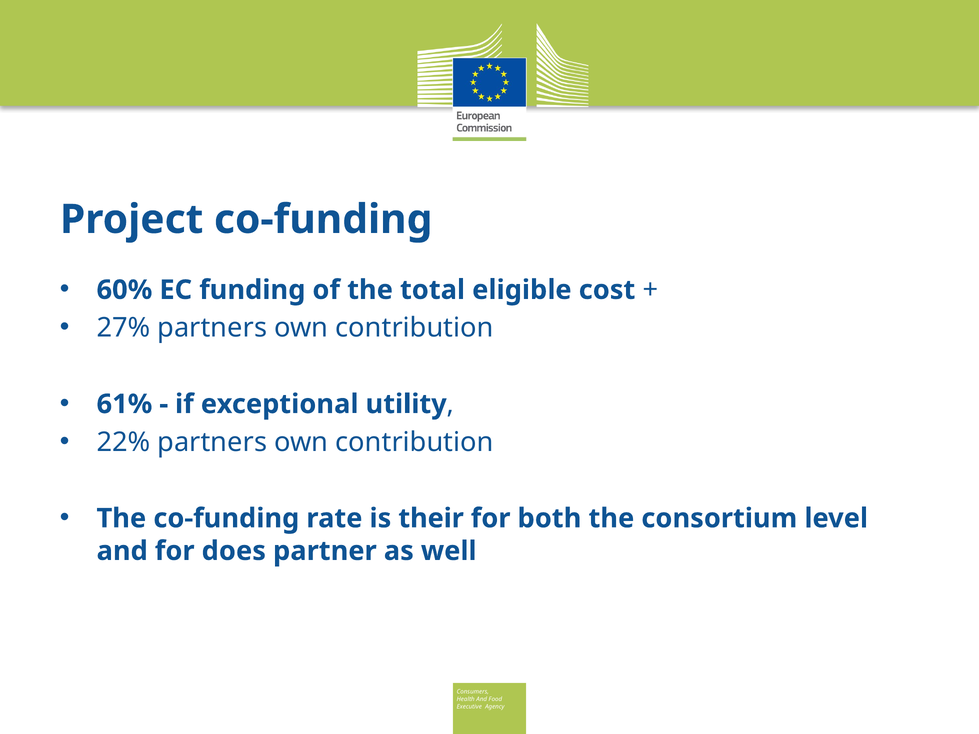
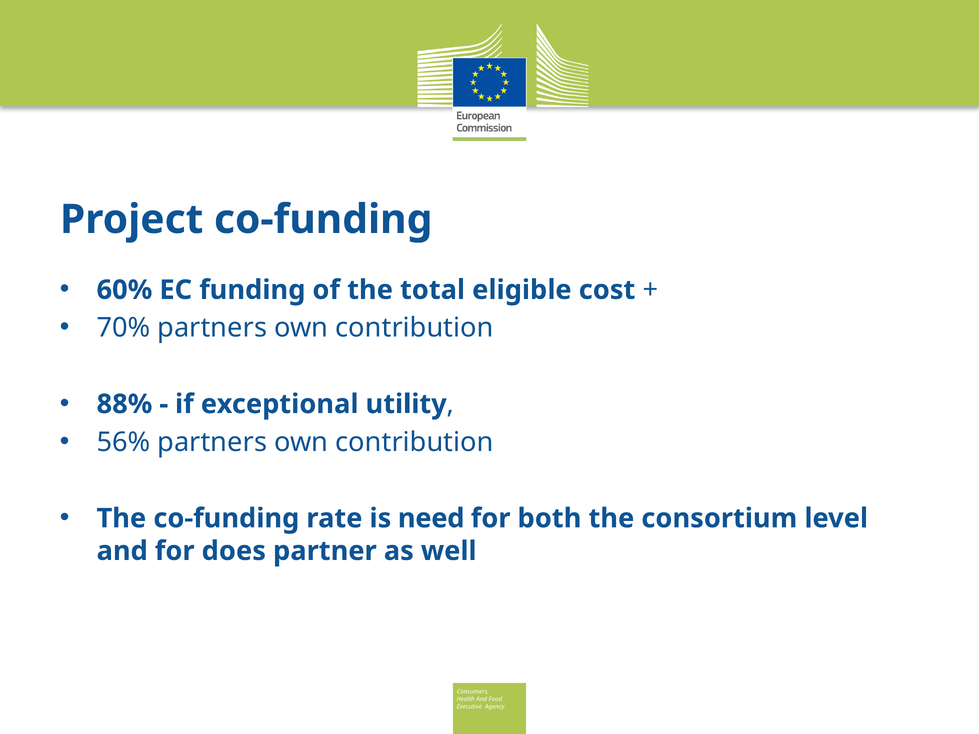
27%: 27% -> 70%
61%: 61% -> 88%
22%: 22% -> 56%
their: their -> need
